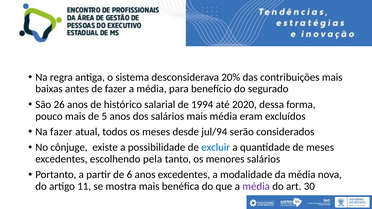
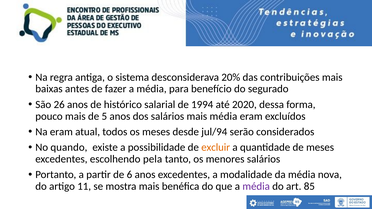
Na fazer: fazer -> eram
cônjuge: cônjuge -> quando
excluir colour: blue -> orange
30: 30 -> 85
